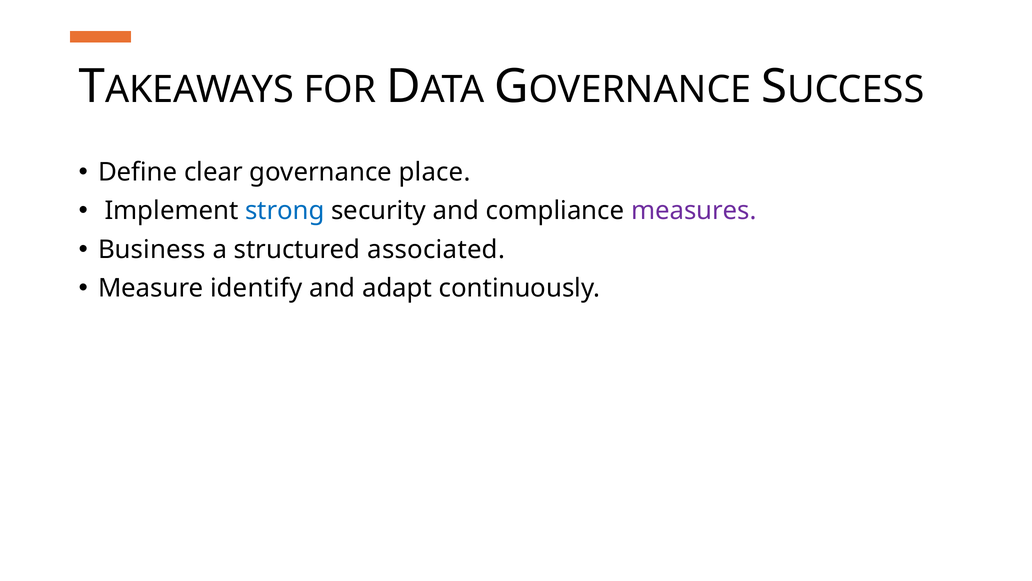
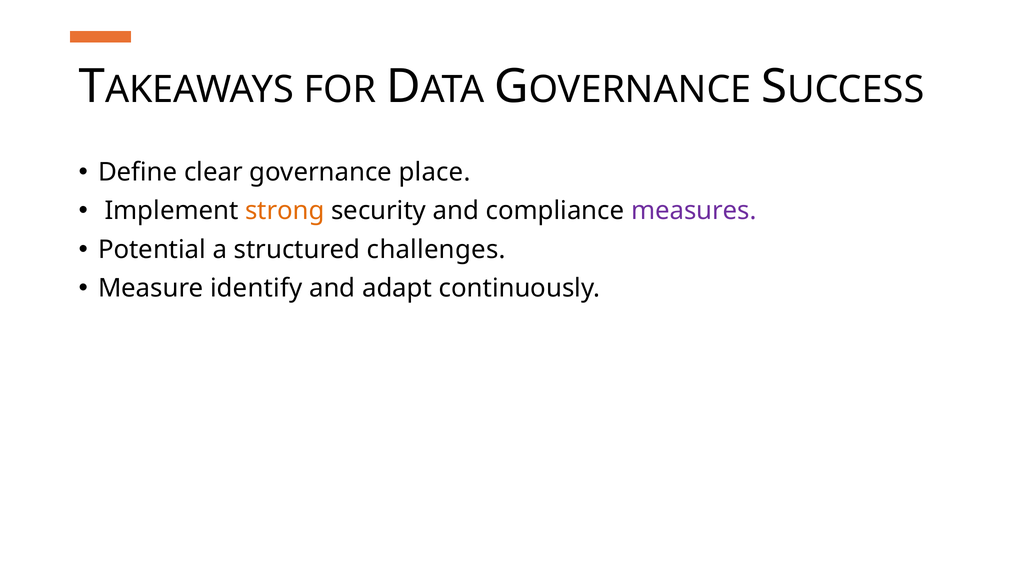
strong colour: blue -> orange
Business: Business -> Potential
associated: associated -> challenges
